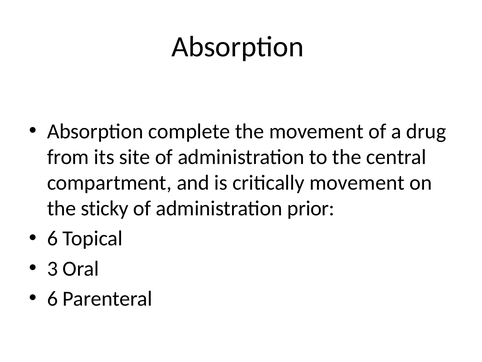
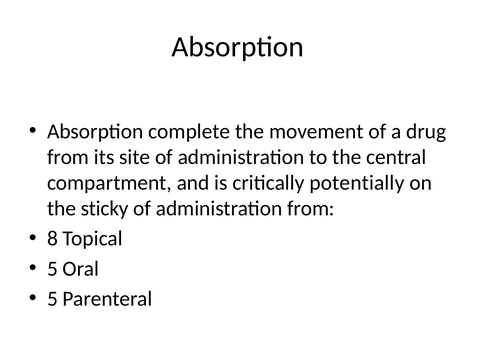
critically movement: movement -> potentially
administration prior: prior -> from
6 at (52, 238): 6 -> 8
3 at (52, 268): 3 -> 5
6 at (52, 298): 6 -> 5
